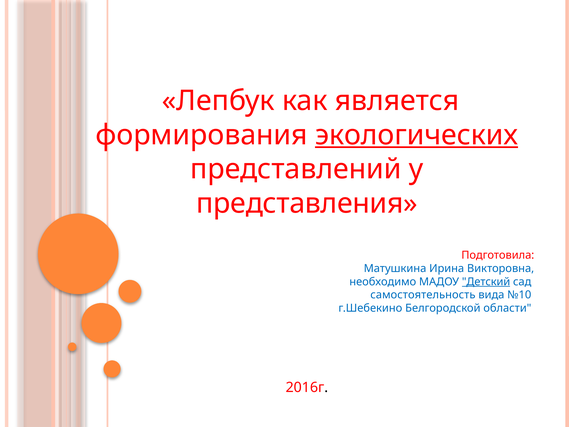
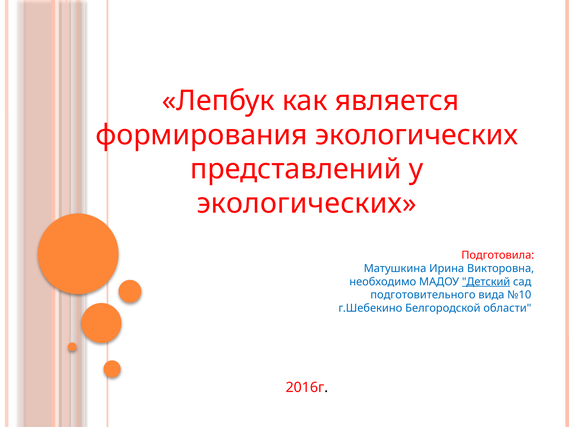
экологических at (417, 135) underline: present -> none
представления at (307, 203): представления -> экологических
самостоятельность: самостоятельность -> подготовительного
